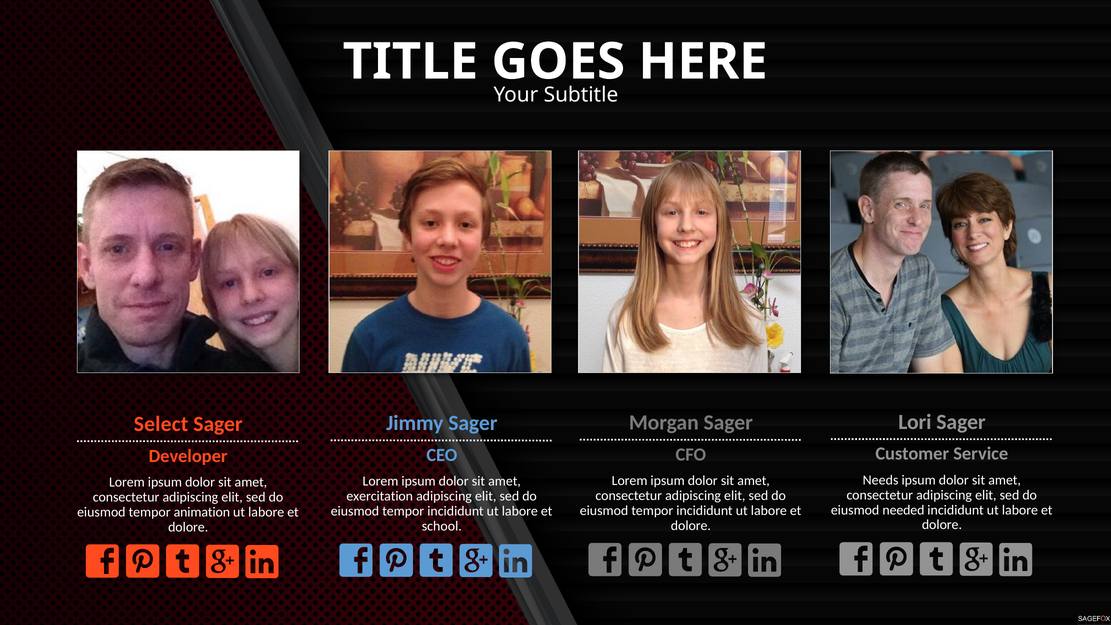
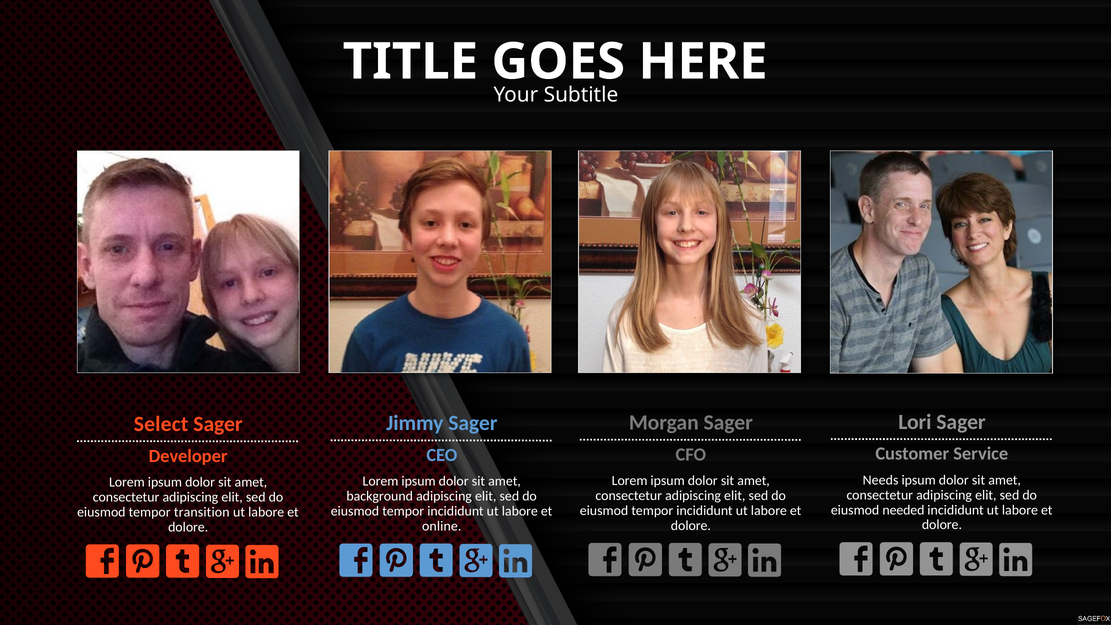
exercitation: exercitation -> background
animation: animation -> transition
school: school -> online
